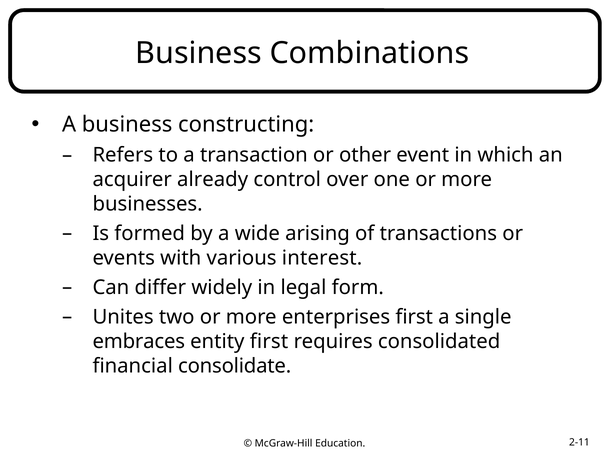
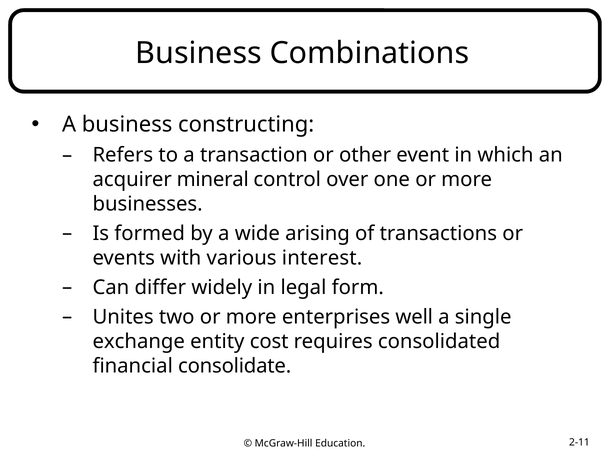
already: already -> mineral
enterprises first: first -> well
embraces: embraces -> exchange
entity first: first -> cost
